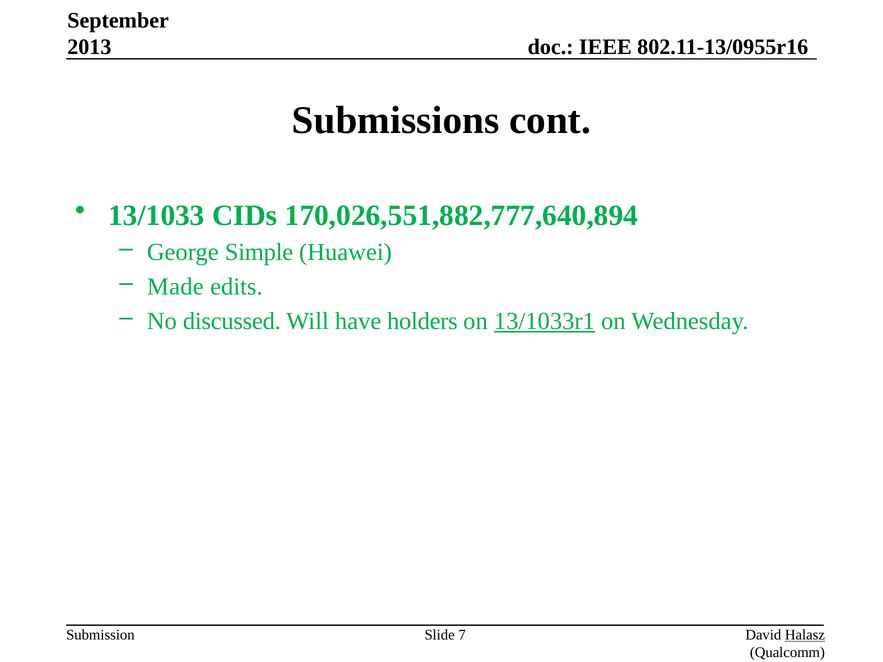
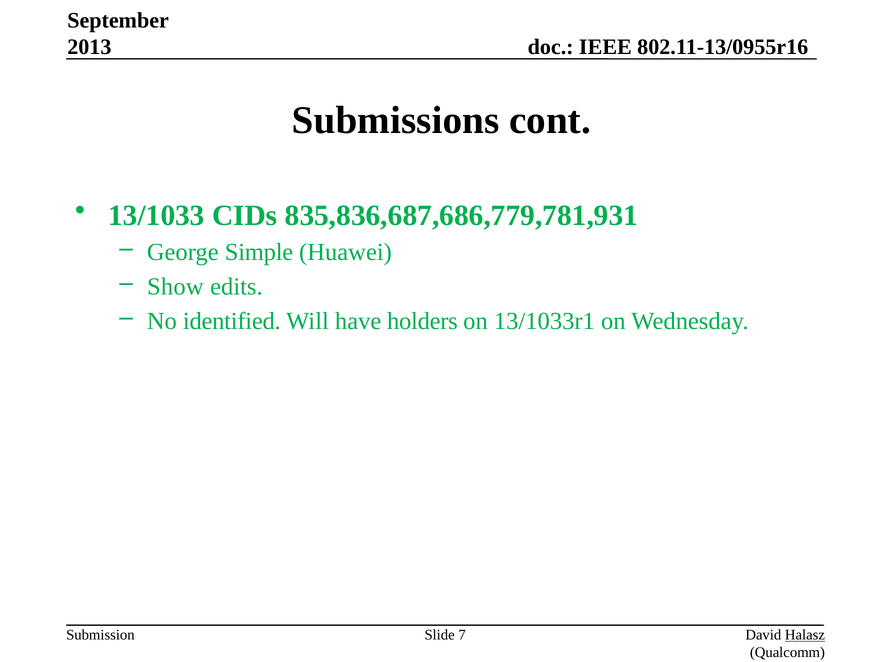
170,026,551,882,777,640,894: 170,026,551,882,777,640,894 -> 835,836,687,686,779,781,931
Made: Made -> Show
discussed: discussed -> identified
13/1033r1 underline: present -> none
